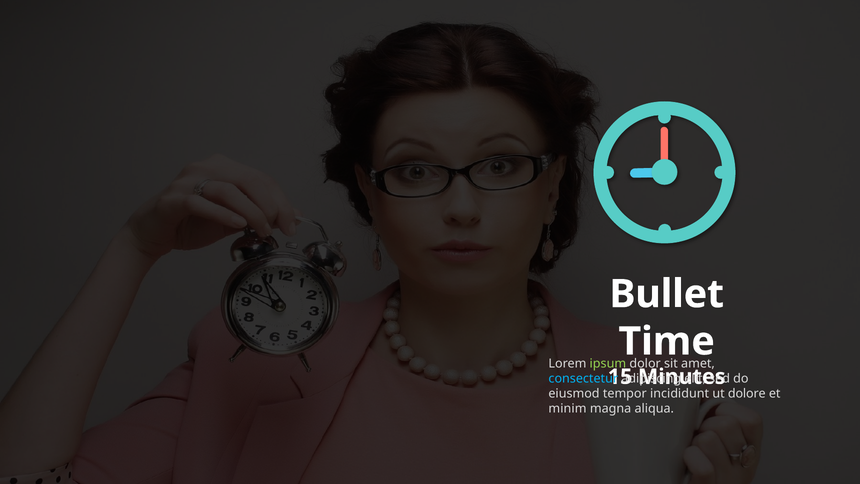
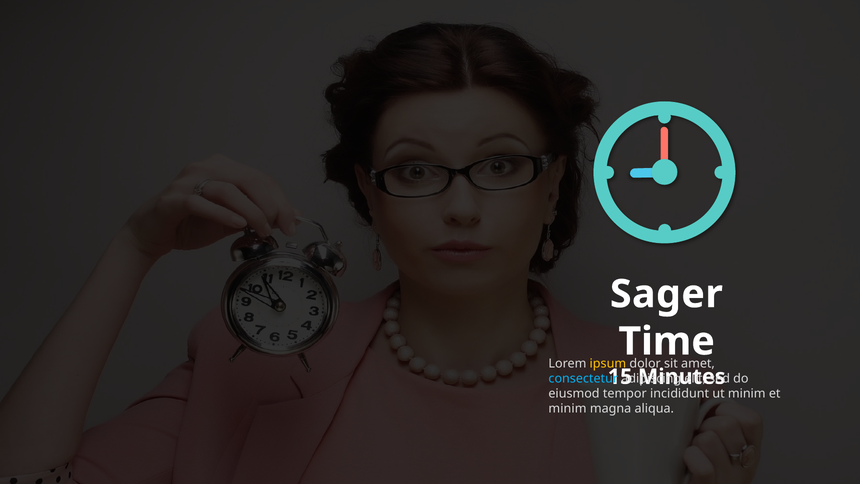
Bullet: Bullet -> Sager
ipsum colour: light green -> yellow
dolore at (747, 393): dolore -> minim
